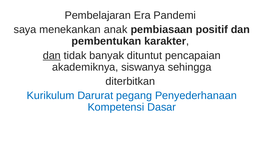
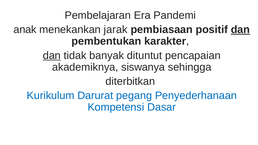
saya: saya -> anak
anak: anak -> jarak
dan at (240, 30) underline: none -> present
